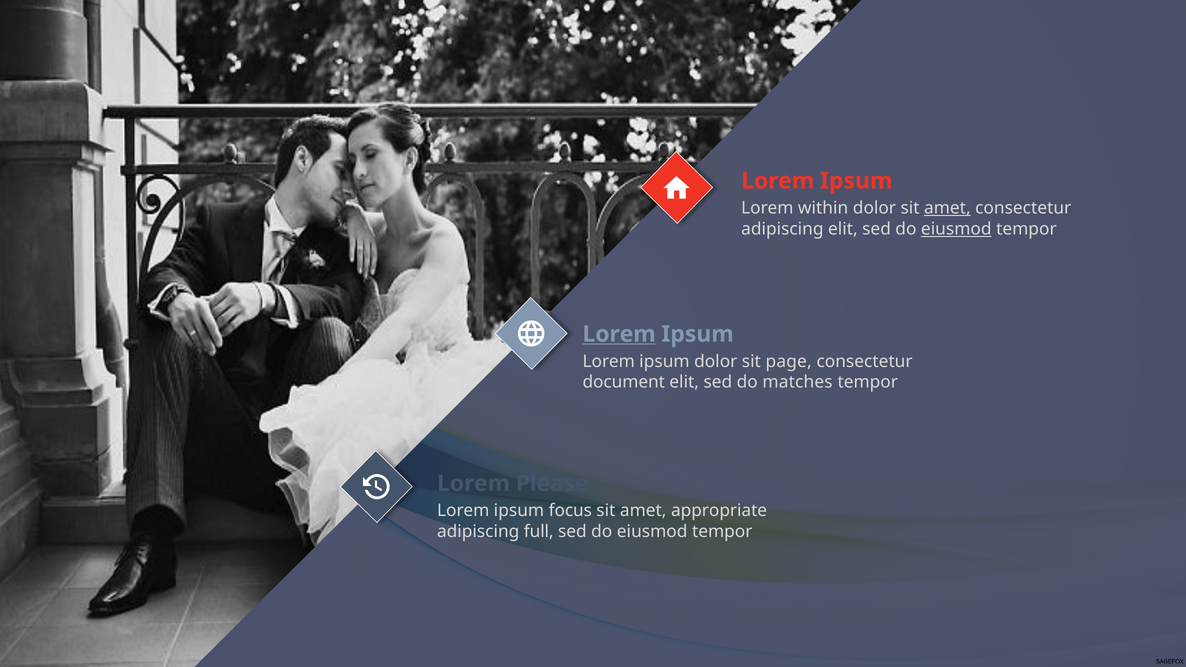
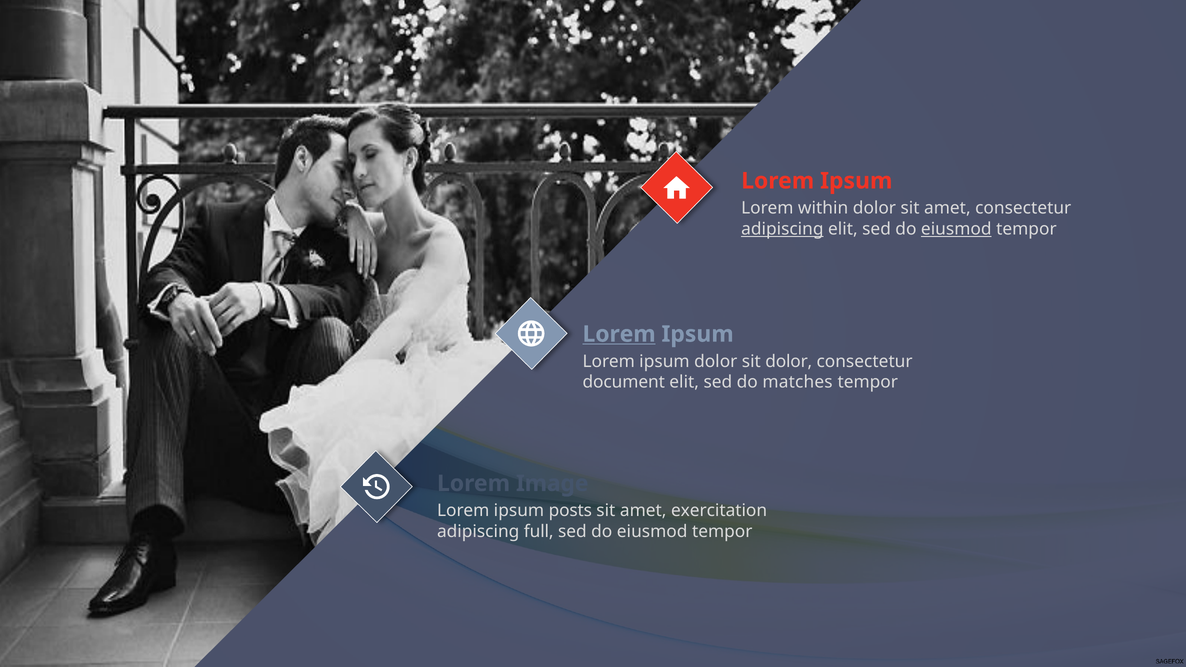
amet at (947, 208) underline: present -> none
adipiscing at (782, 229) underline: none -> present
sit page: page -> dolor
Please: Please -> Image
focus: focus -> posts
appropriate: appropriate -> exercitation
